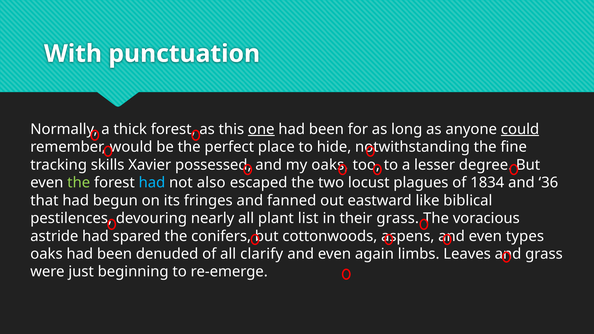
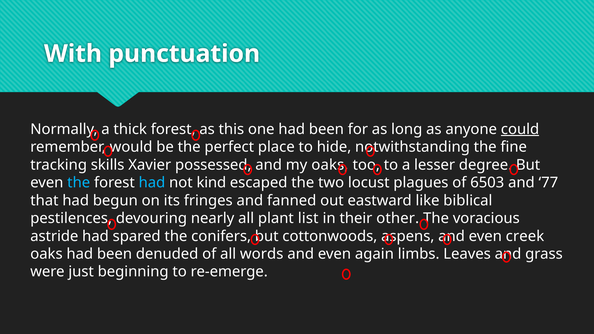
one underline: present -> none
the at (79, 183) colour: light green -> light blue
also: also -> kind
1834: 1834 -> 6503
36: 36 -> 77
their grass: grass -> other
types: types -> creek
clarify: clarify -> words
